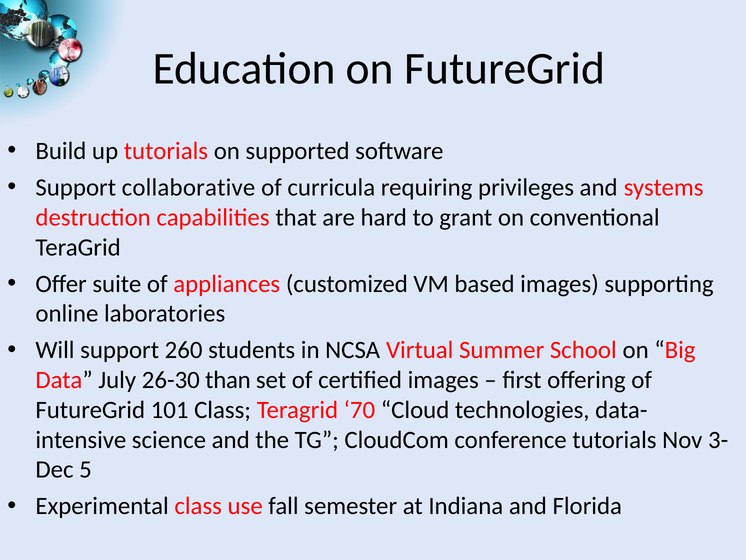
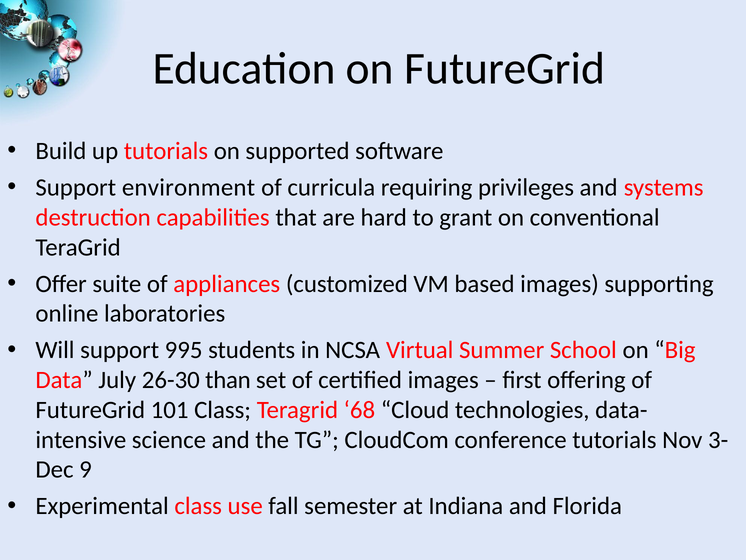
collaborative: collaborative -> environment
260: 260 -> 995
70: 70 -> 68
5: 5 -> 9
